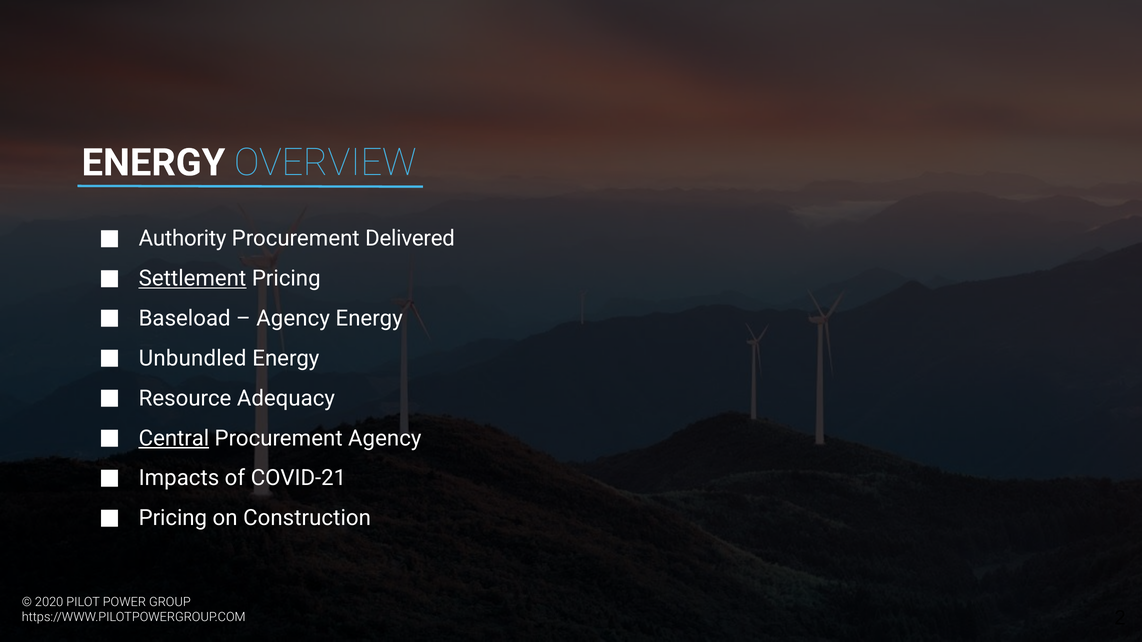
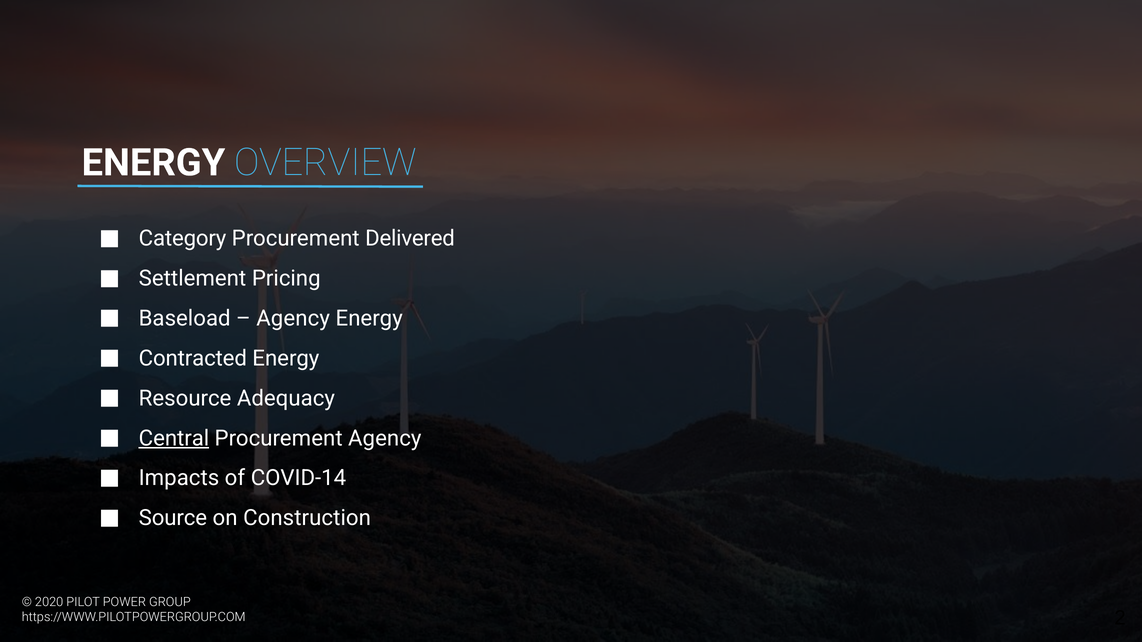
Authority: Authority -> Category
Settlement underline: present -> none
Unbundled: Unbundled -> Contracted
COVID-21: COVID-21 -> COVID-14
Pricing at (173, 518): Pricing -> Source
